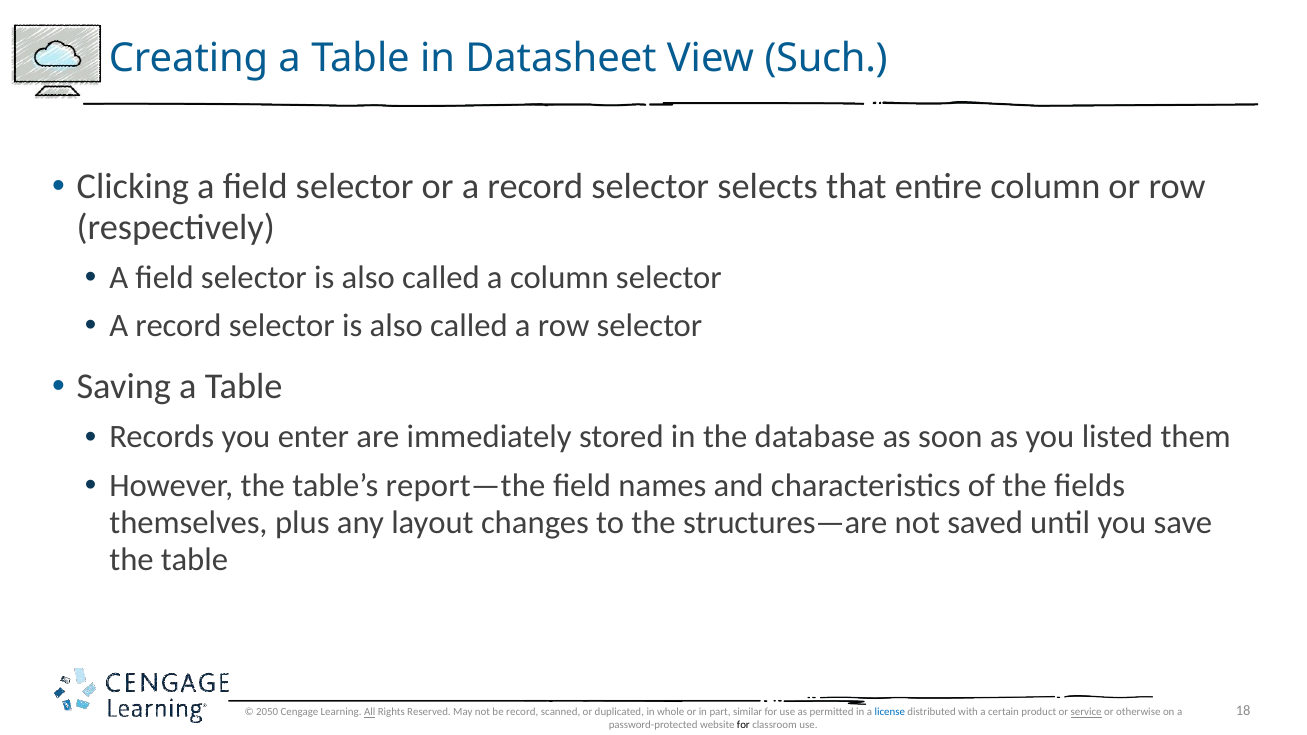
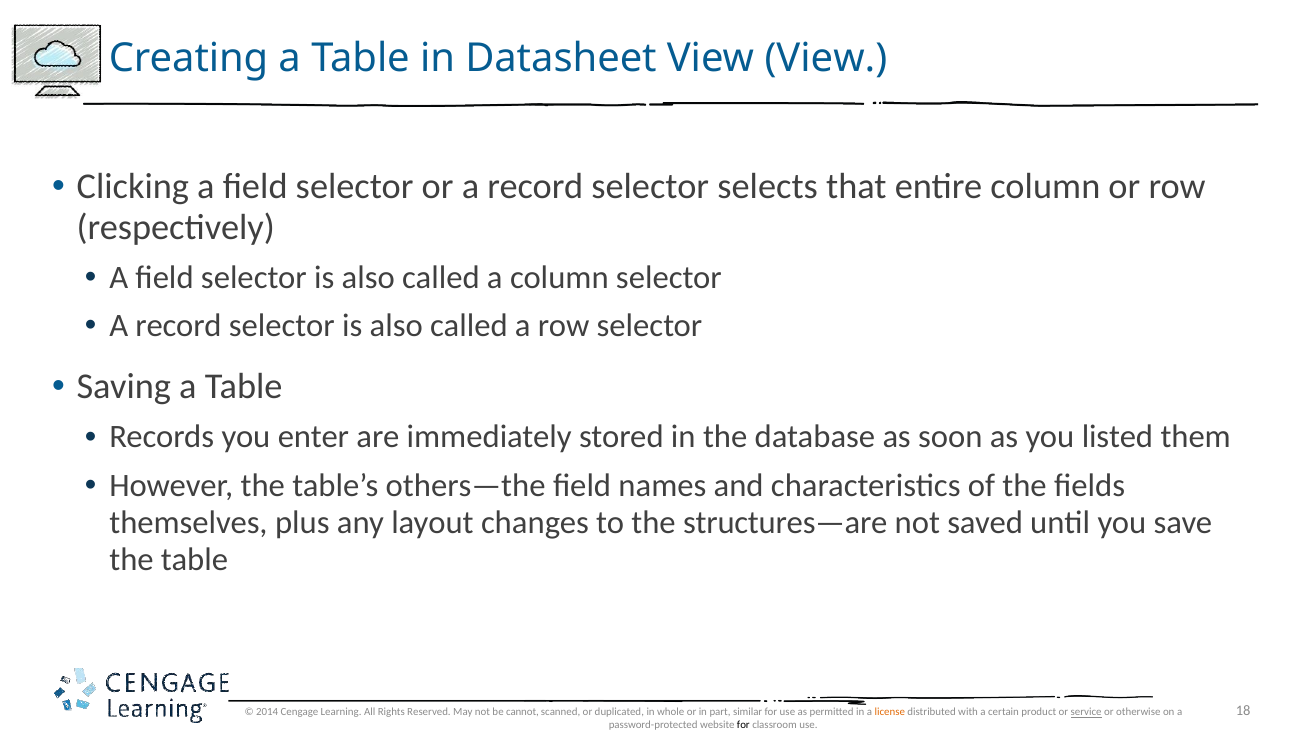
View Such: Such -> View
report—the: report—the -> others—the
2050: 2050 -> 2014
All underline: present -> none
be record: record -> cannot
license colour: blue -> orange
